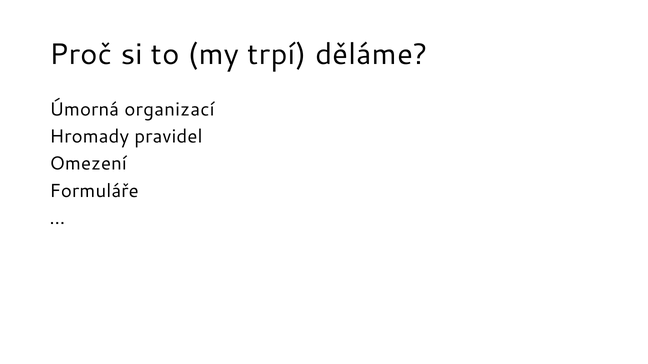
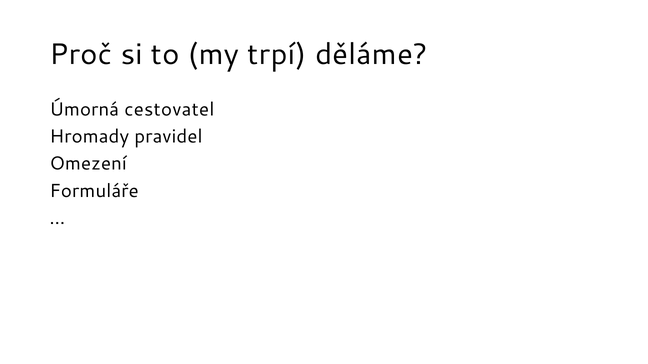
organizací: organizací -> cestovatel
